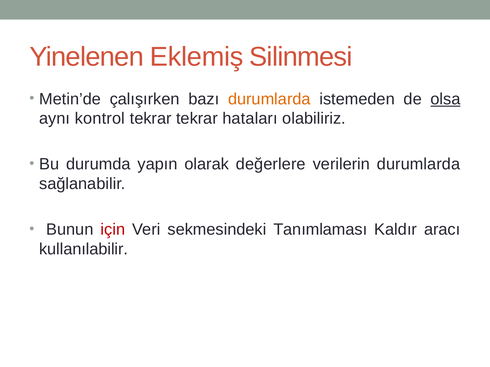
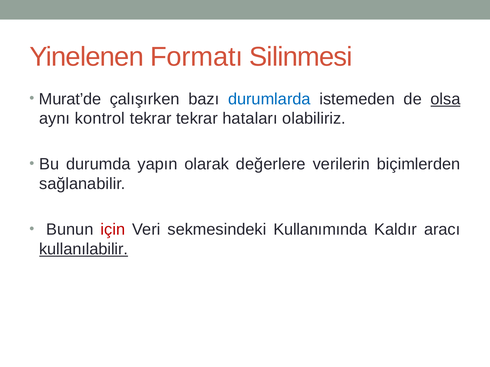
Eklemiş: Eklemiş -> Formatı
Metin’de: Metin’de -> Murat’de
durumlarda at (269, 99) colour: orange -> blue
verilerin durumlarda: durumlarda -> biçimlerden
Tanımlaması: Tanımlaması -> Kullanımında
kullanılabilir underline: none -> present
